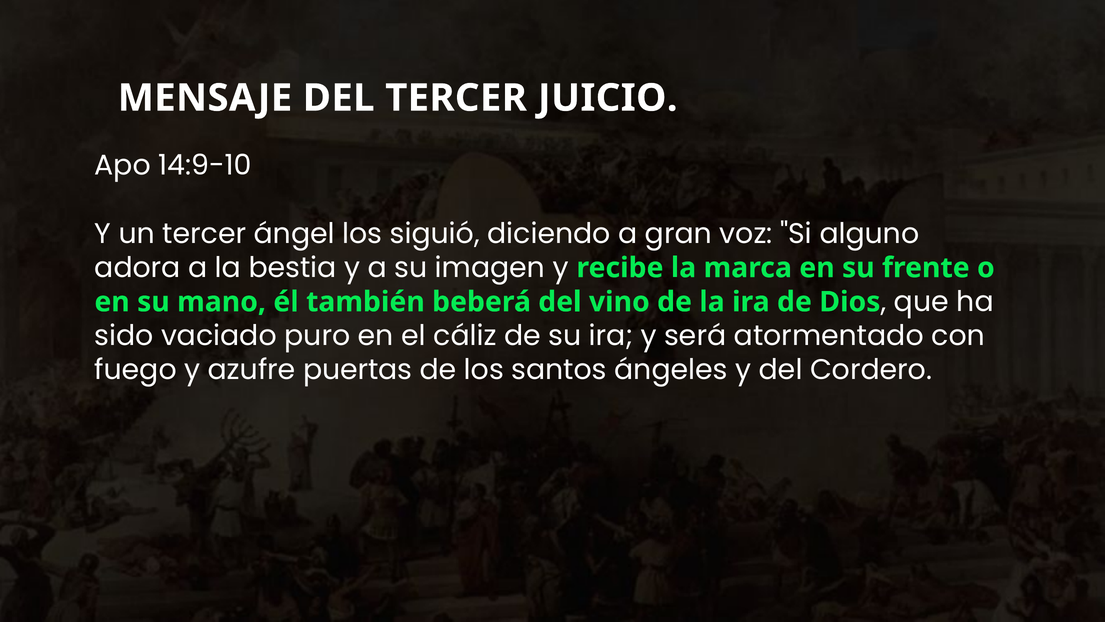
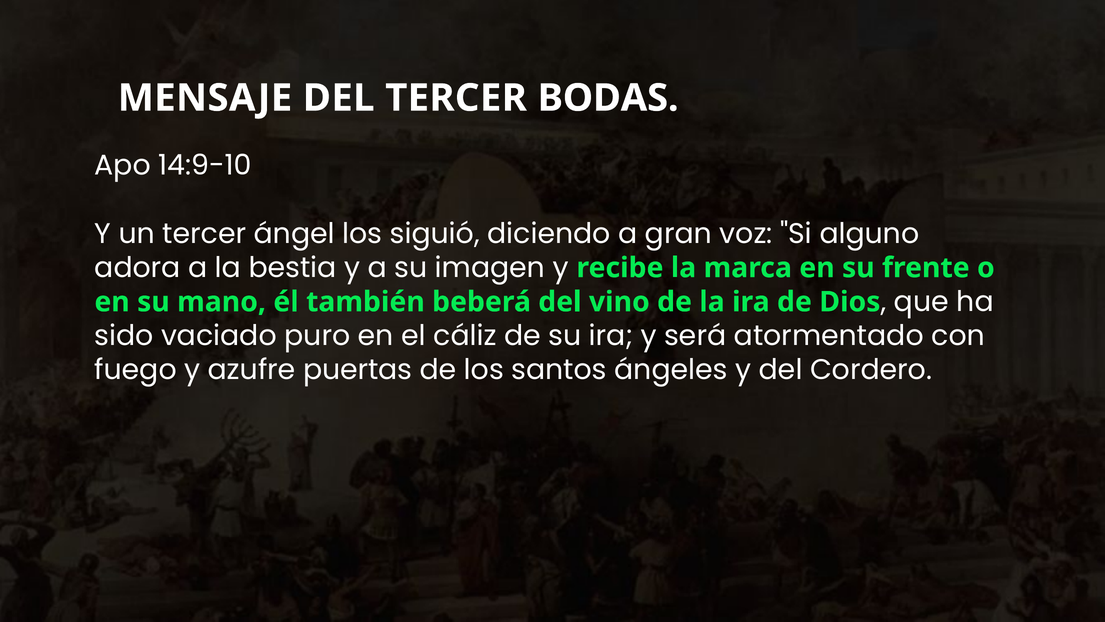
JUICIO: JUICIO -> BODAS
